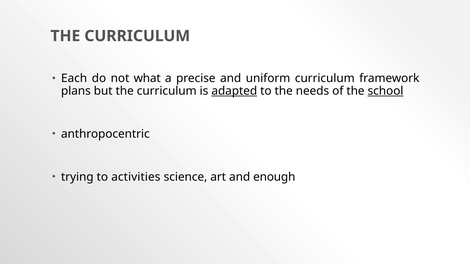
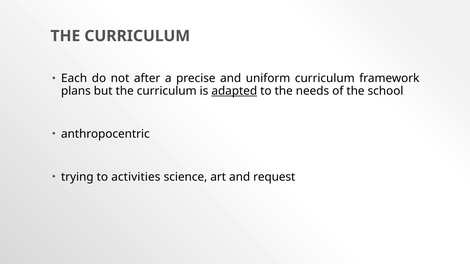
what: what -> after
school underline: present -> none
enough: enough -> request
